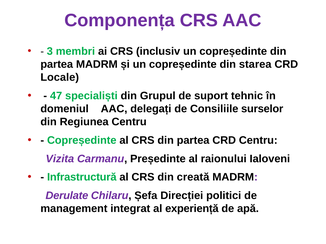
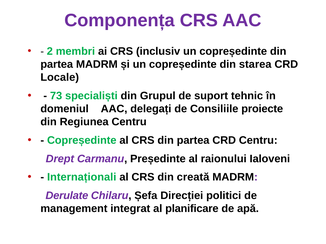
3: 3 -> 2
47: 47 -> 73
surselor: surselor -> proiecte
Vizita: Vizita -> Drept
Infrastructură: Infrastructură -> Internaționali
experiență: experiență -> planificare
